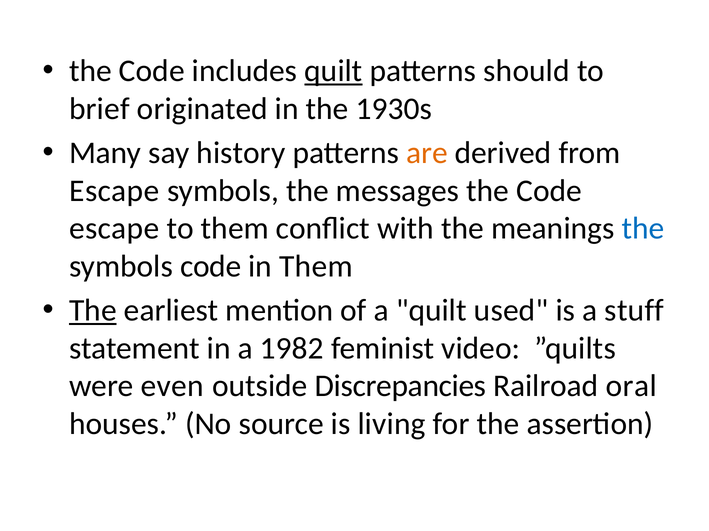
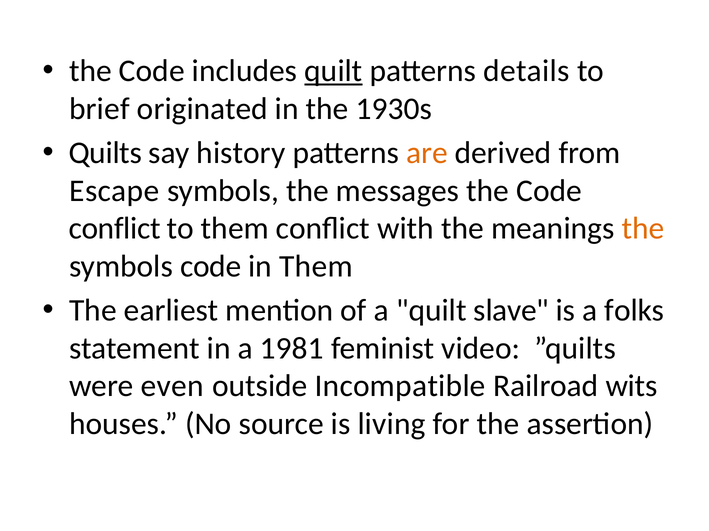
should: should -> details
Many: Many -> Quilts
escape at (114, 229): escape -> conflict
the at (643, 229) colour: blue -> orange
The at (93, 311) underline: present -> none
used: used -> slave
stuff: stuff -> folks
1982: 1982 -> 1981
Discrepancies: Discrepancies -> Incompatible
oral: oral -> wits
